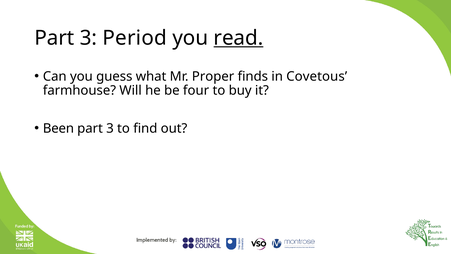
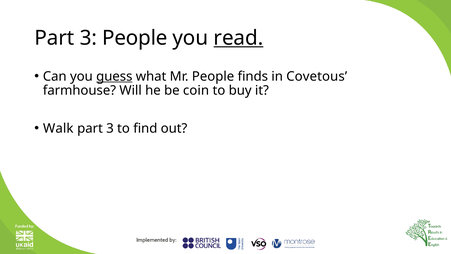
3 Period: Period -> People
guess underline: none -> present
Mr Proper: Proper -> People
four: four -> coin
Been: Been -> Walk
